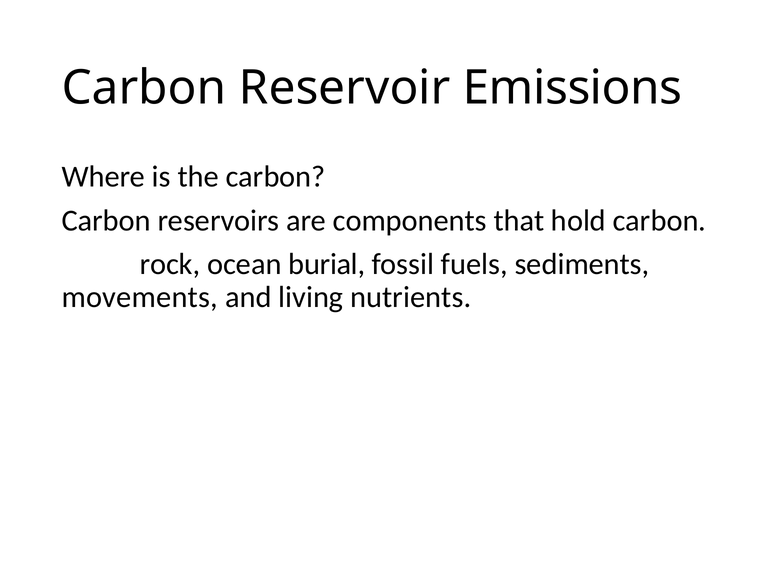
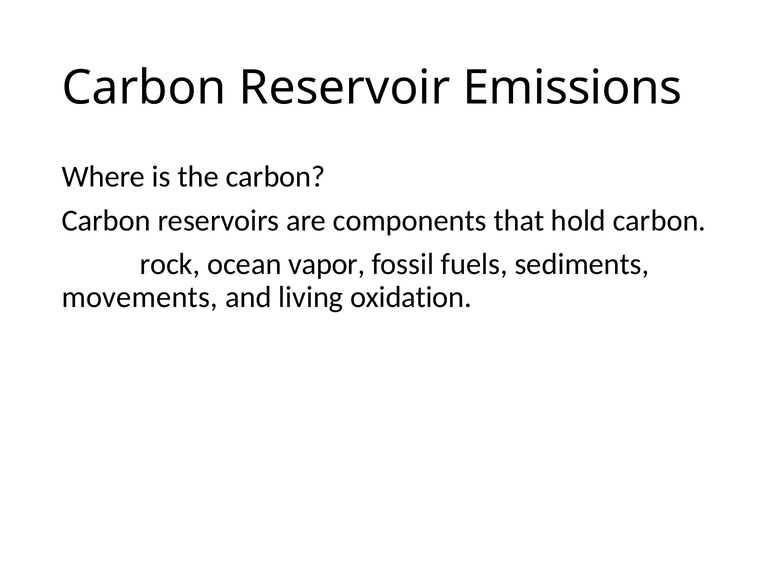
burial: burial -> vapor
nutrients: nutrients -> oxidation
